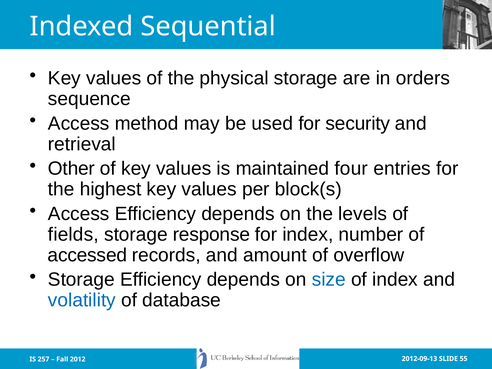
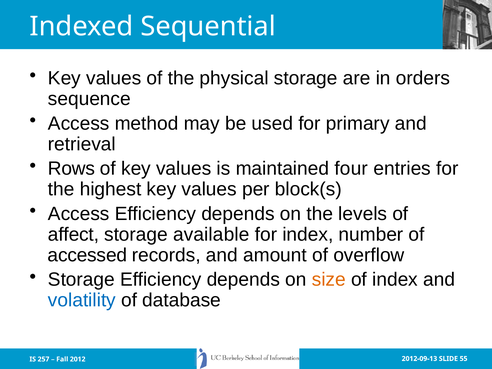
security: security -> primary
Other: Other -> Rows
fields: fields -> affect
response: response -> available
size colour: blue -> orange
